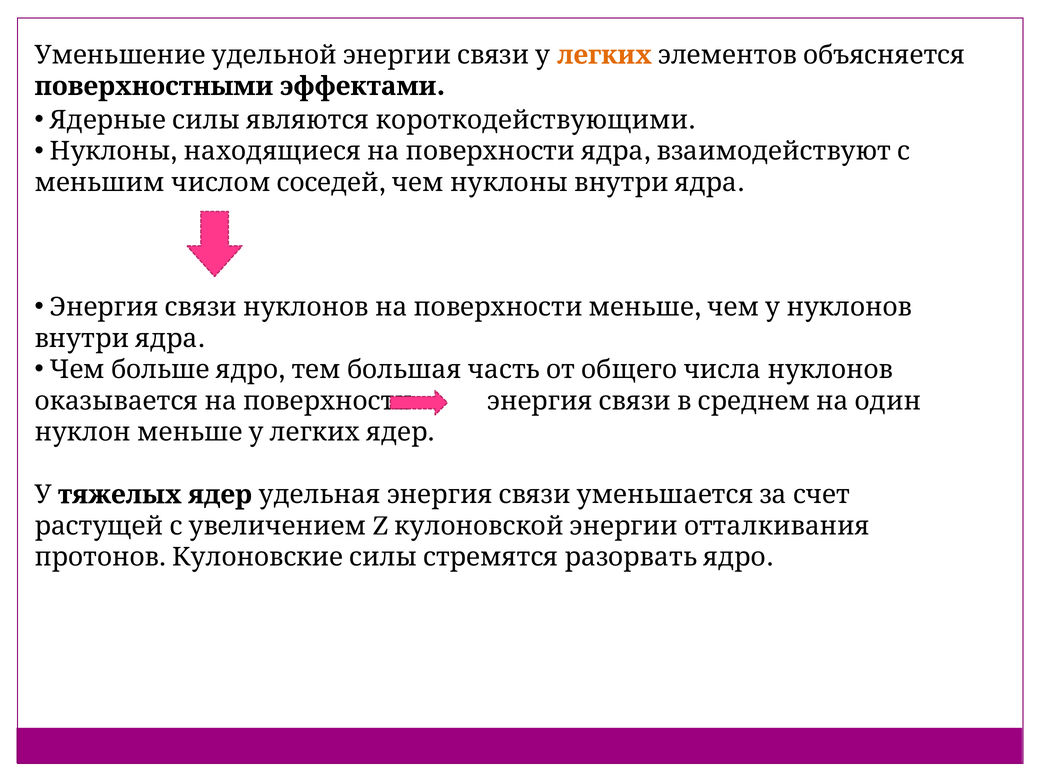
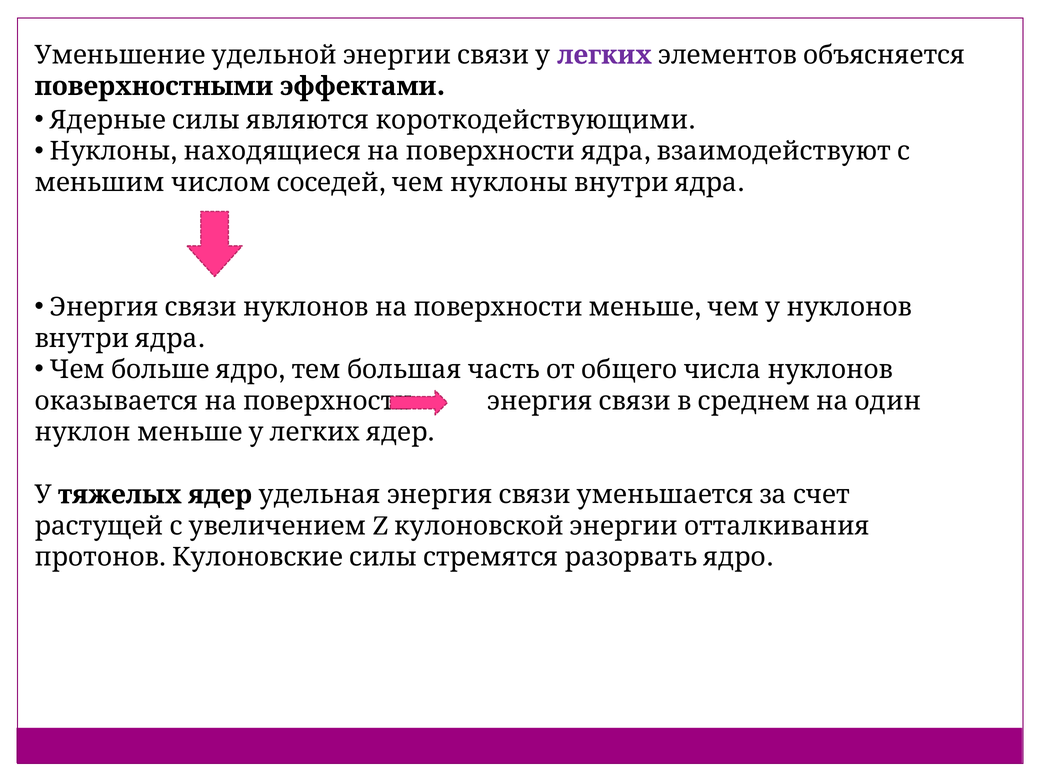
легких colour: orange -> purple
